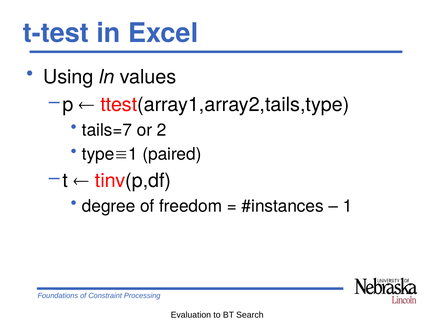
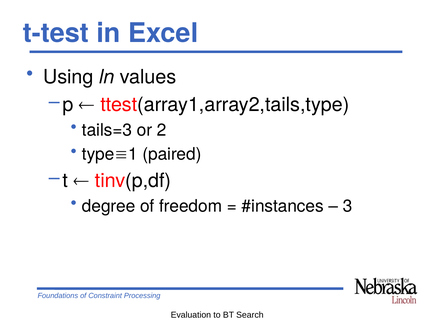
tails=7: tails=7 -> tails=3
1: 1 -> 3
